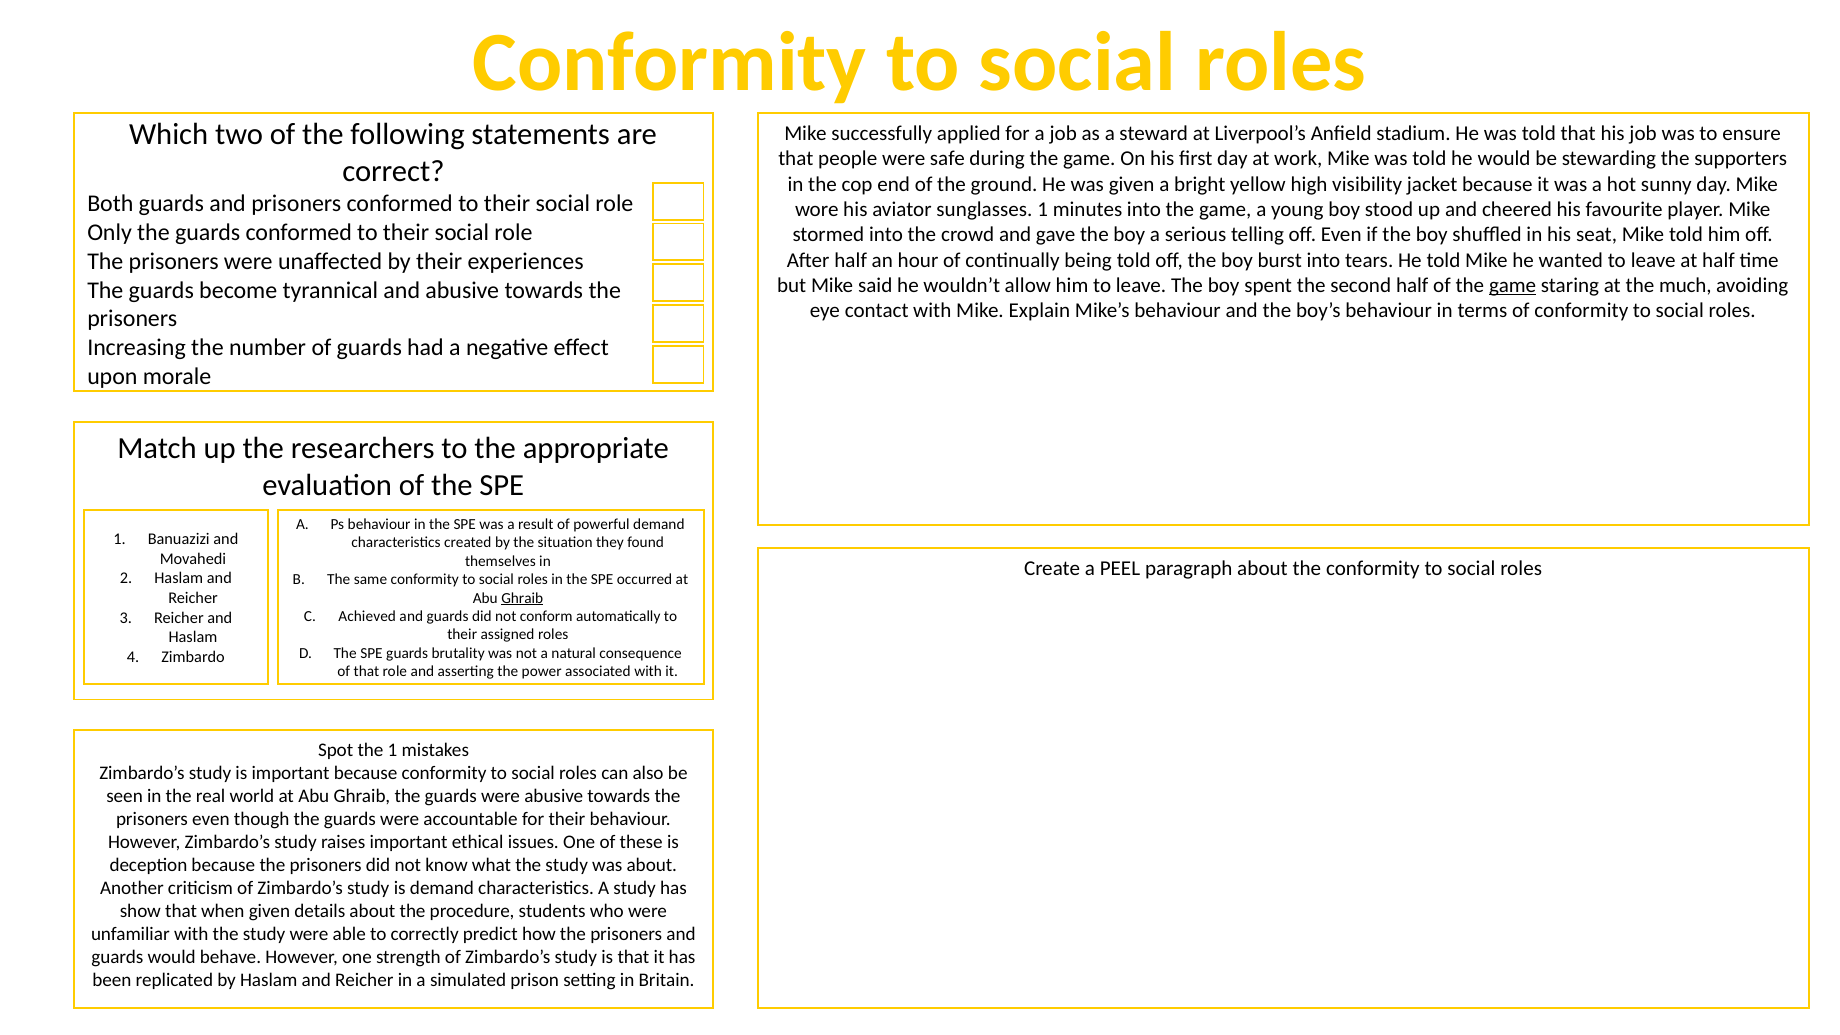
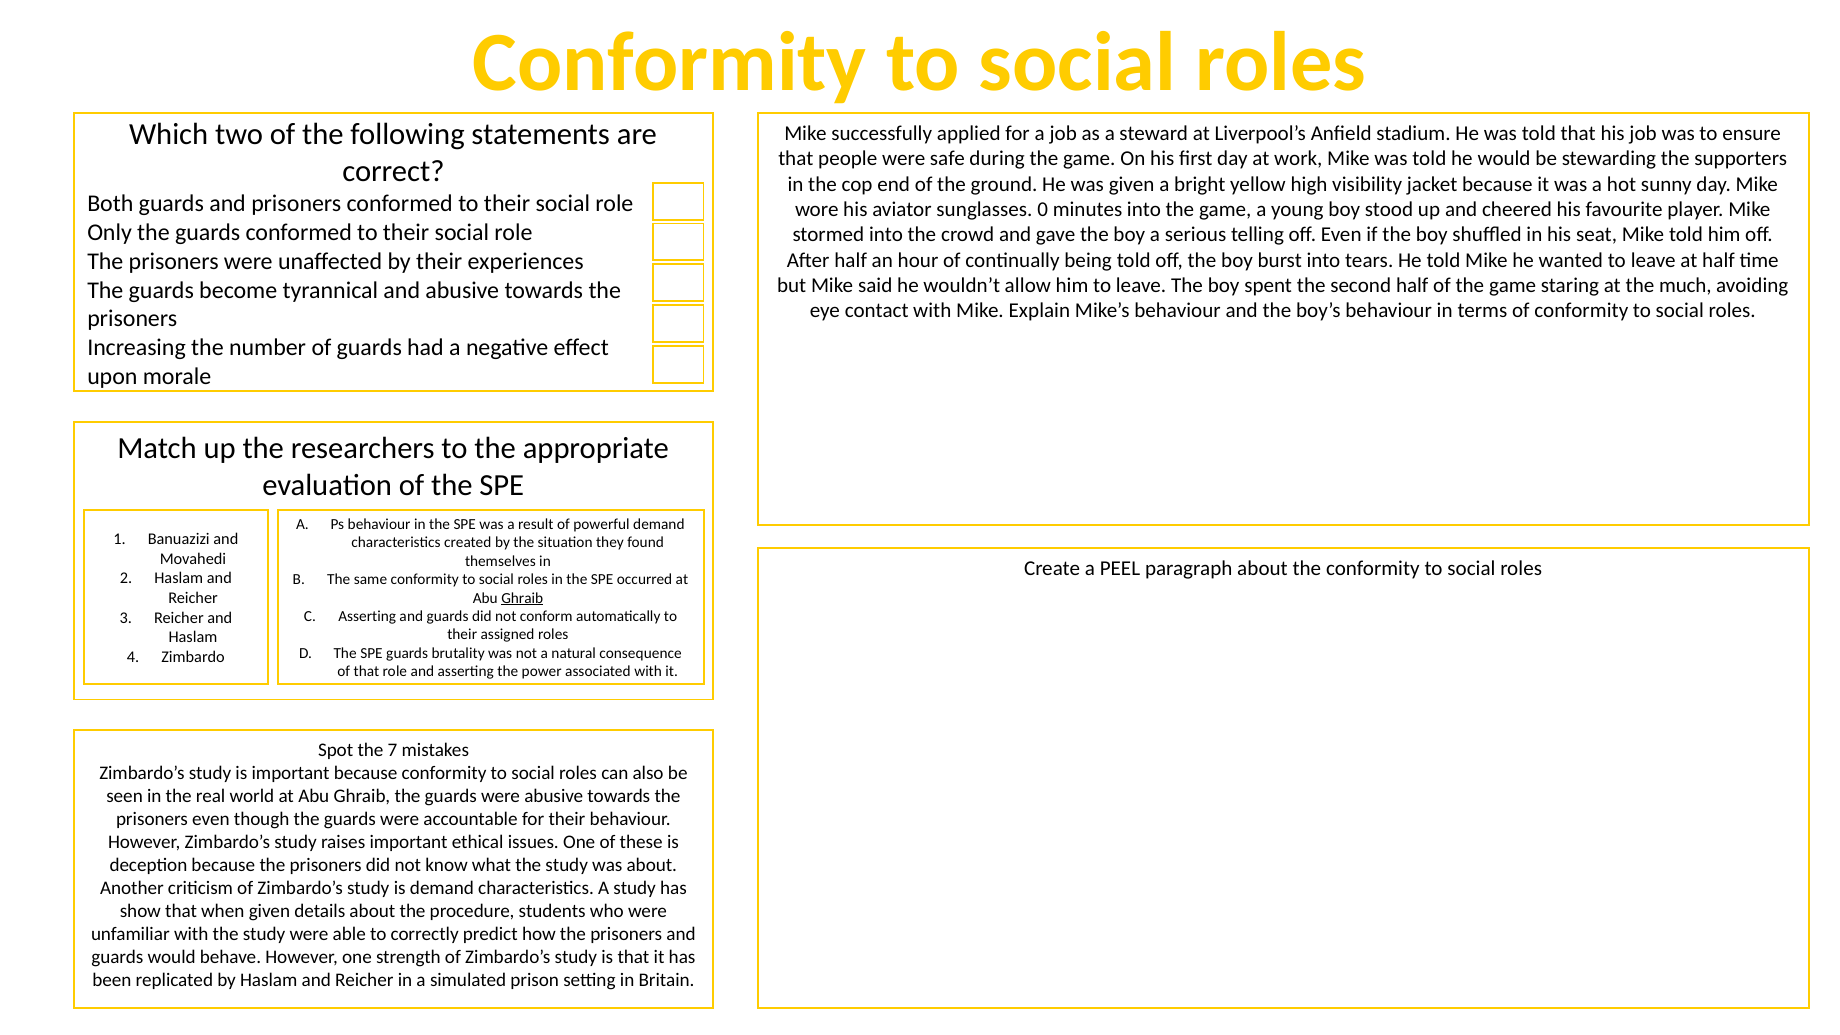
sunglasses 1: 1 -> 0
game at (1513, 286) underline: present -> none
Achieved at (367, 616): Achieved -> Asserting
the 1: 1 -> 7
